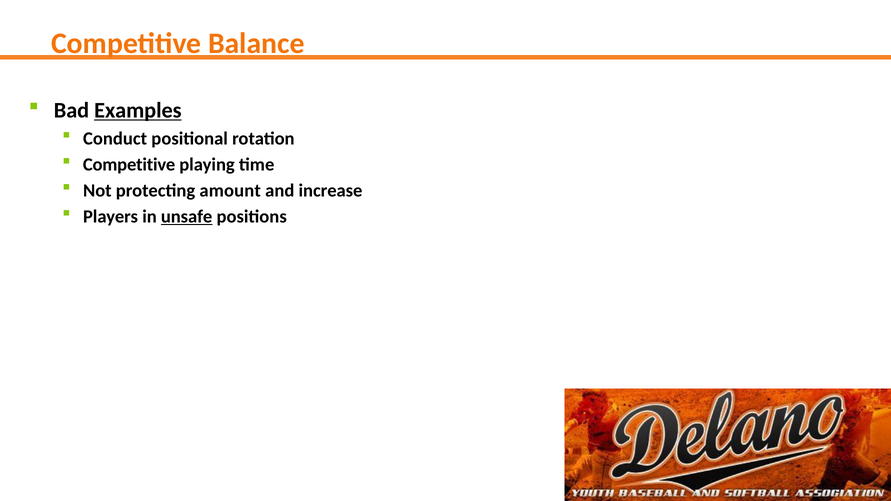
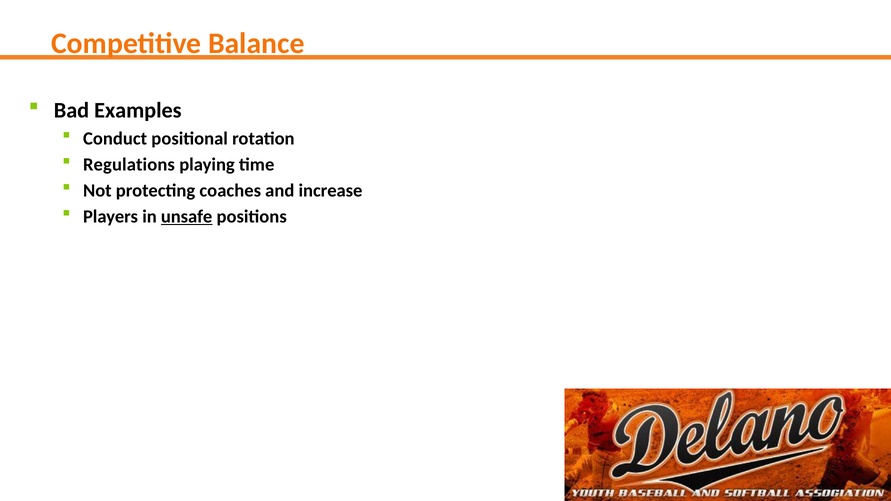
Examples underline: present -> none
Competitive at (129, 164): Competitive -> Regulations
amount: amount -> coaches
